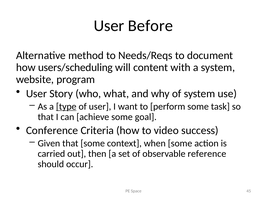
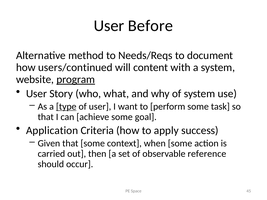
users/scheduling: users/scheduling -> users/continued
program underline: none -> present
Conference: Conference -> Application
video: video -> apply
